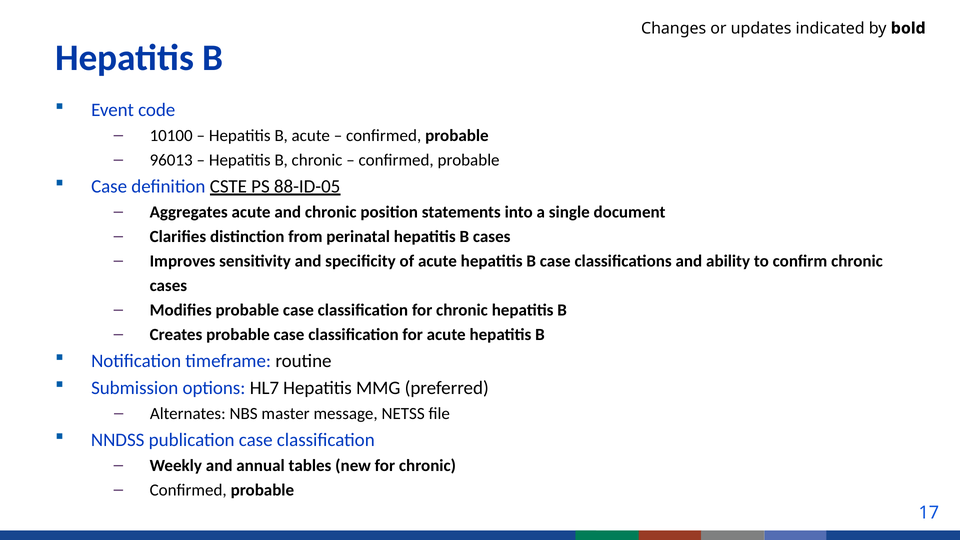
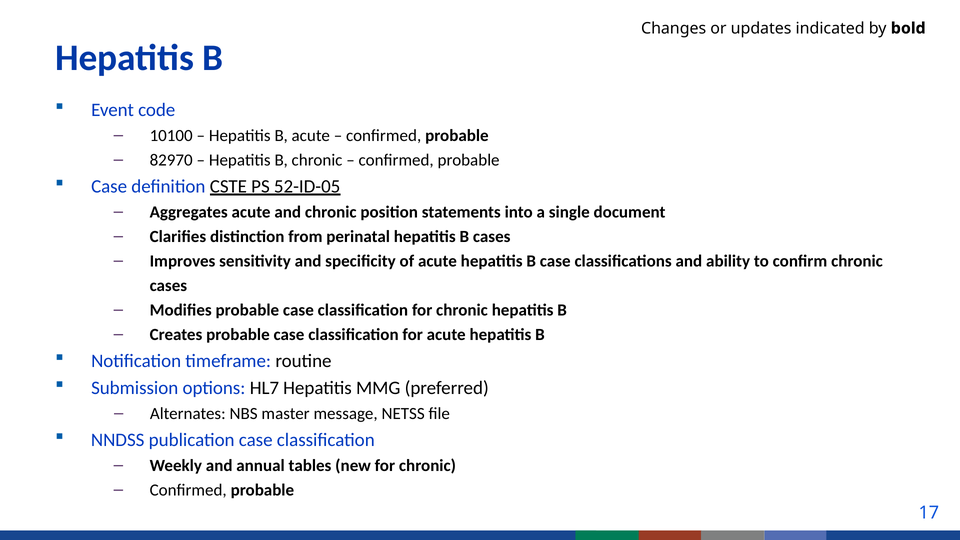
96013: 96013 -> 82970
88-ID-05: 88-ID-05 -> 52-ID-05
